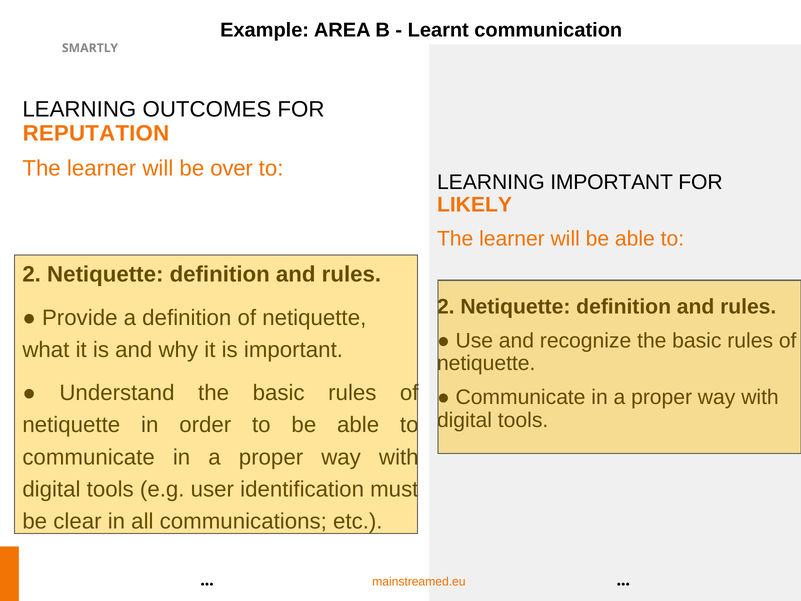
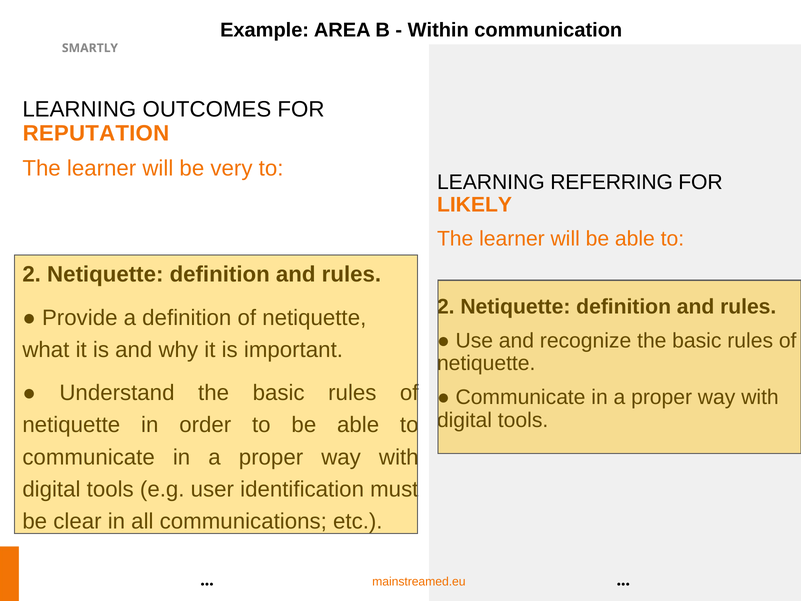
Learnt: Learnt -> Within
over: over -> very
LEARNING IMPORTANT: IMPORTANT -> REFERRING
